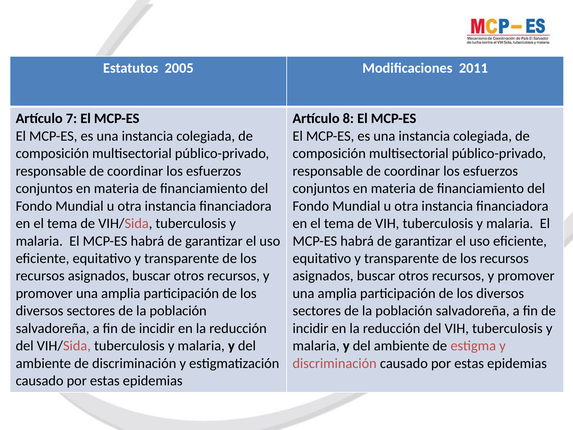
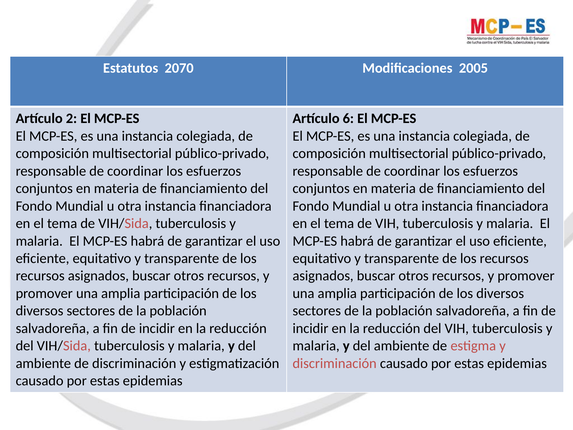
2005: 2005 -> 2070
2011: 2011 -> 2005
7: 7 -> 2
8: 8 -> 6
